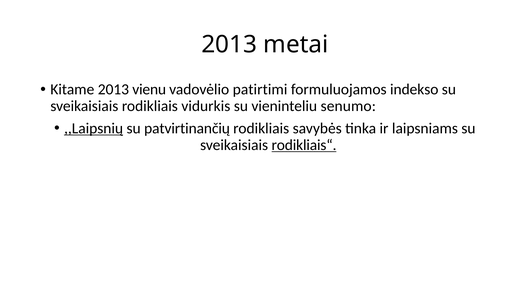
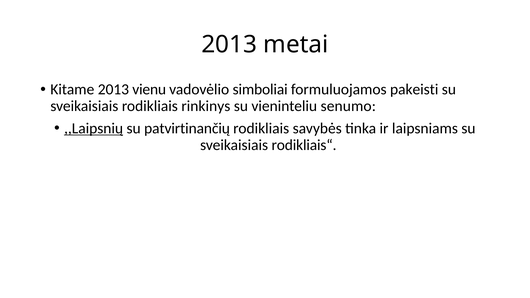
patirtimi: patirtimi -> simboliai
indekso: indekso -> pakeisti
vidurkis: vidurkis -> rinkinys
rodikliais“ underline: present -> none
